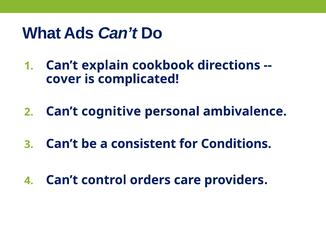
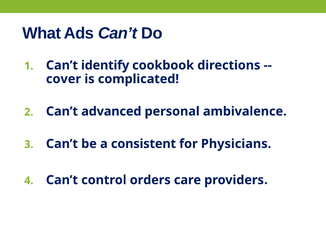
explain: explain -> identify
cognitive: cognitive -> advanced
Conditions: Conditions -> Physicians
